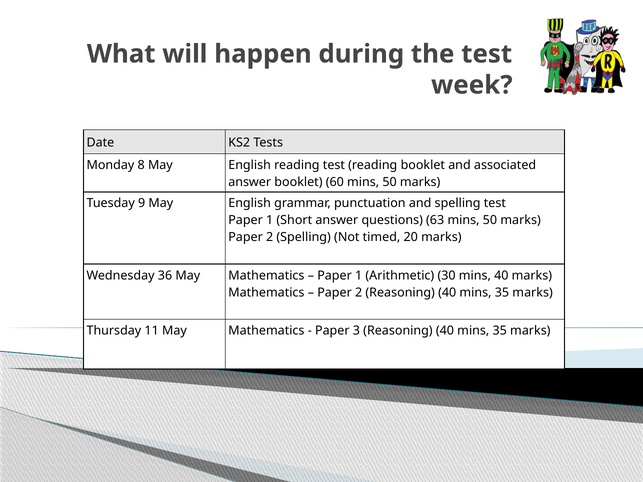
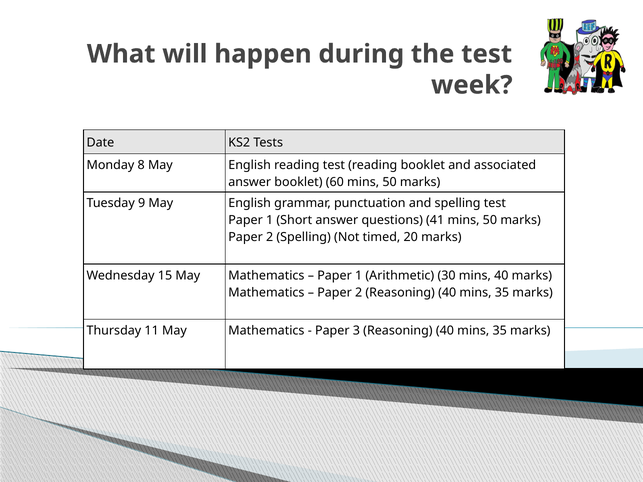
63: 63 -> 41
36: 36 -> 15
